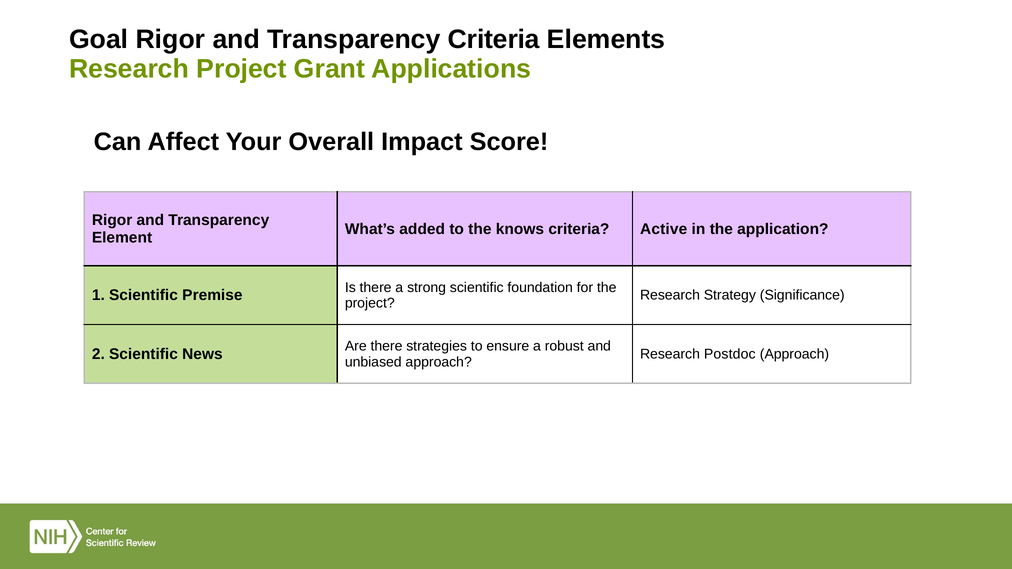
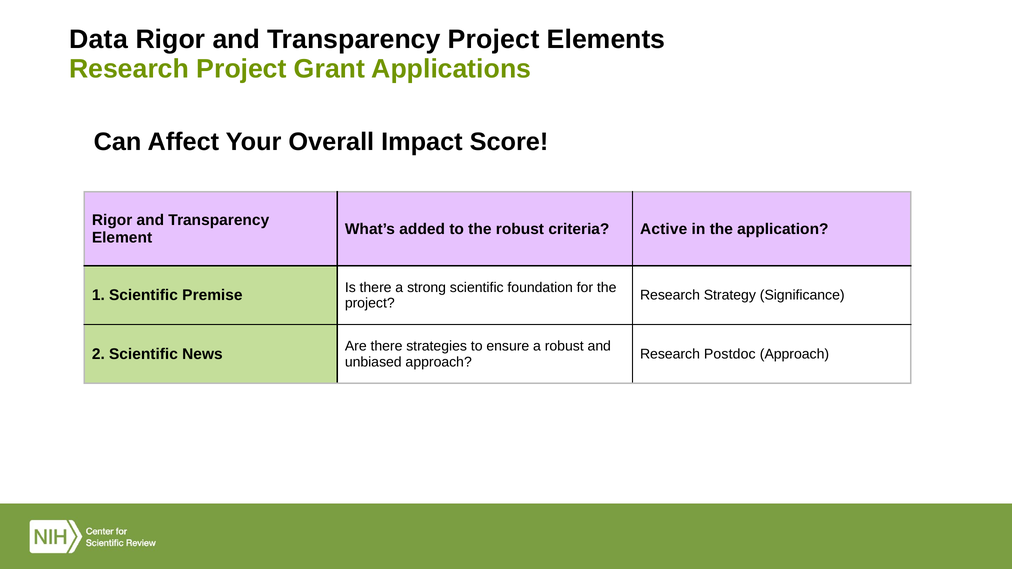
Goal: Goal -> Data
Transparency Criteria: Criteria -> Project
the knows: knows -> robust
